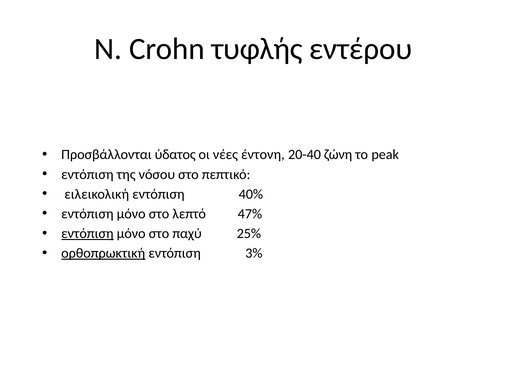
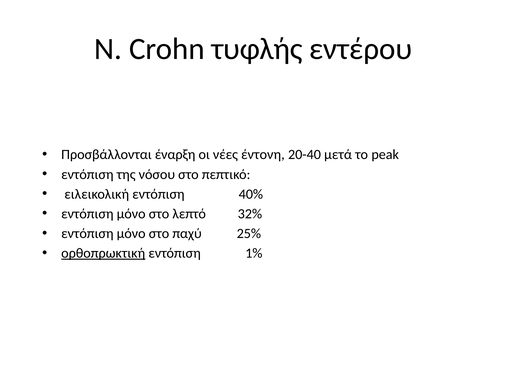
ύδατος: ύδατος -> έναρξη
ζώνη: ζώνη -> μετά
47%: 47% -> 32%
εντόπιση at (87, 234) underline: present -> none
3%: 3% -> 1%
